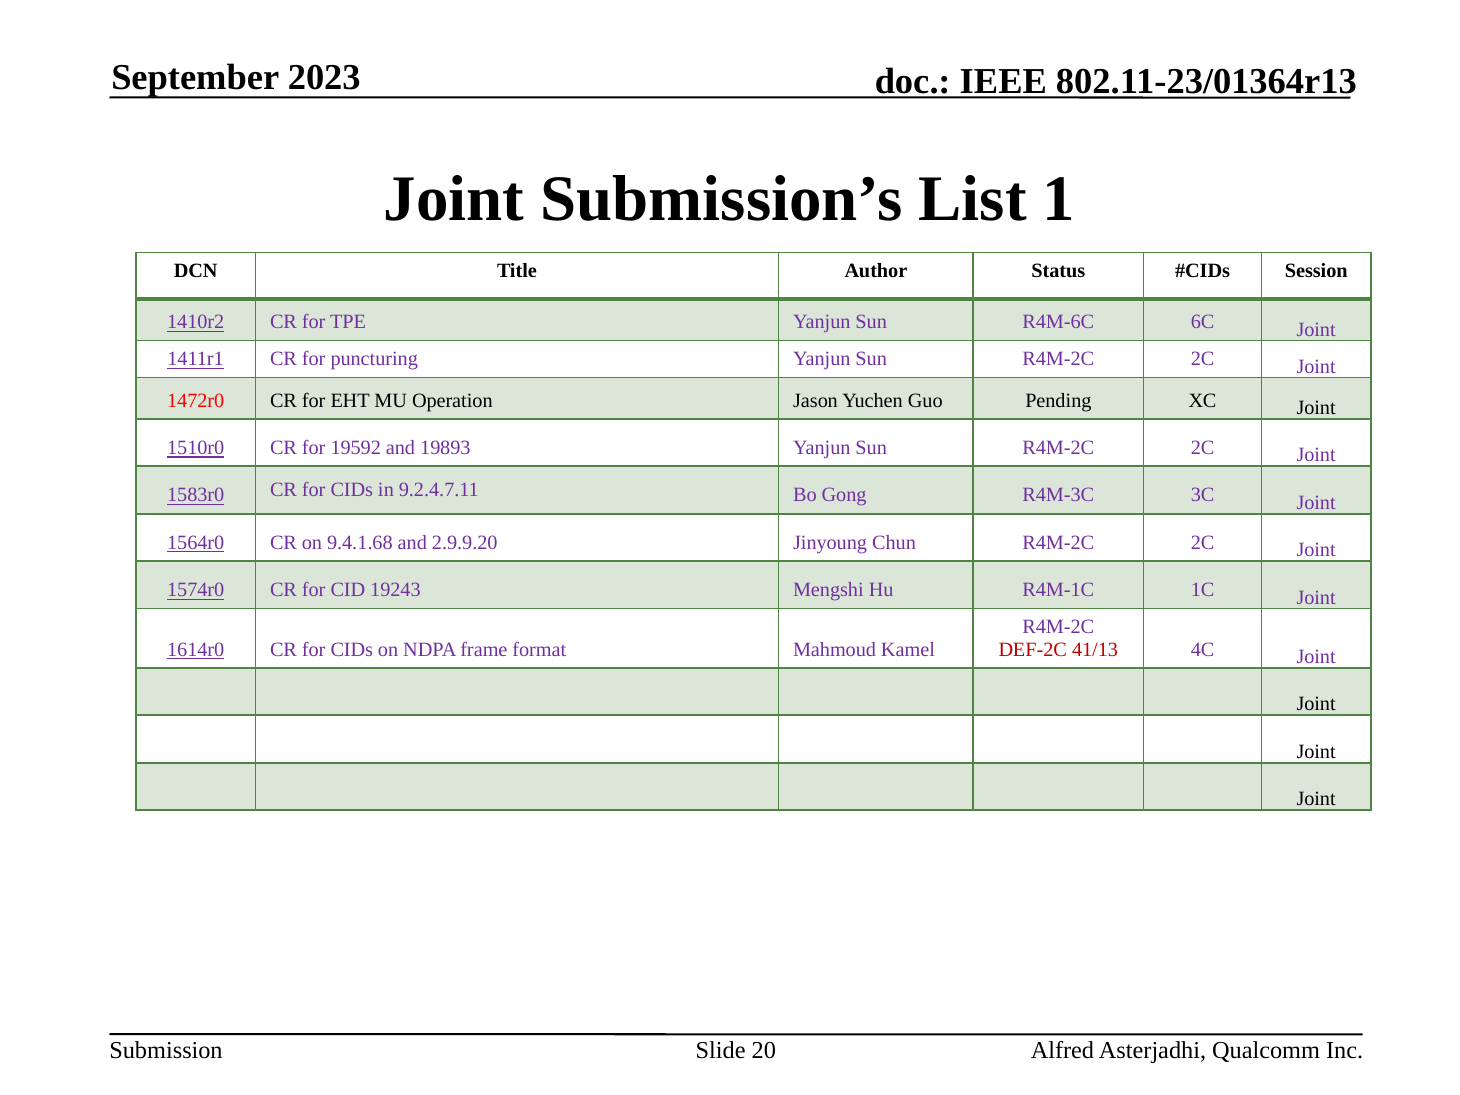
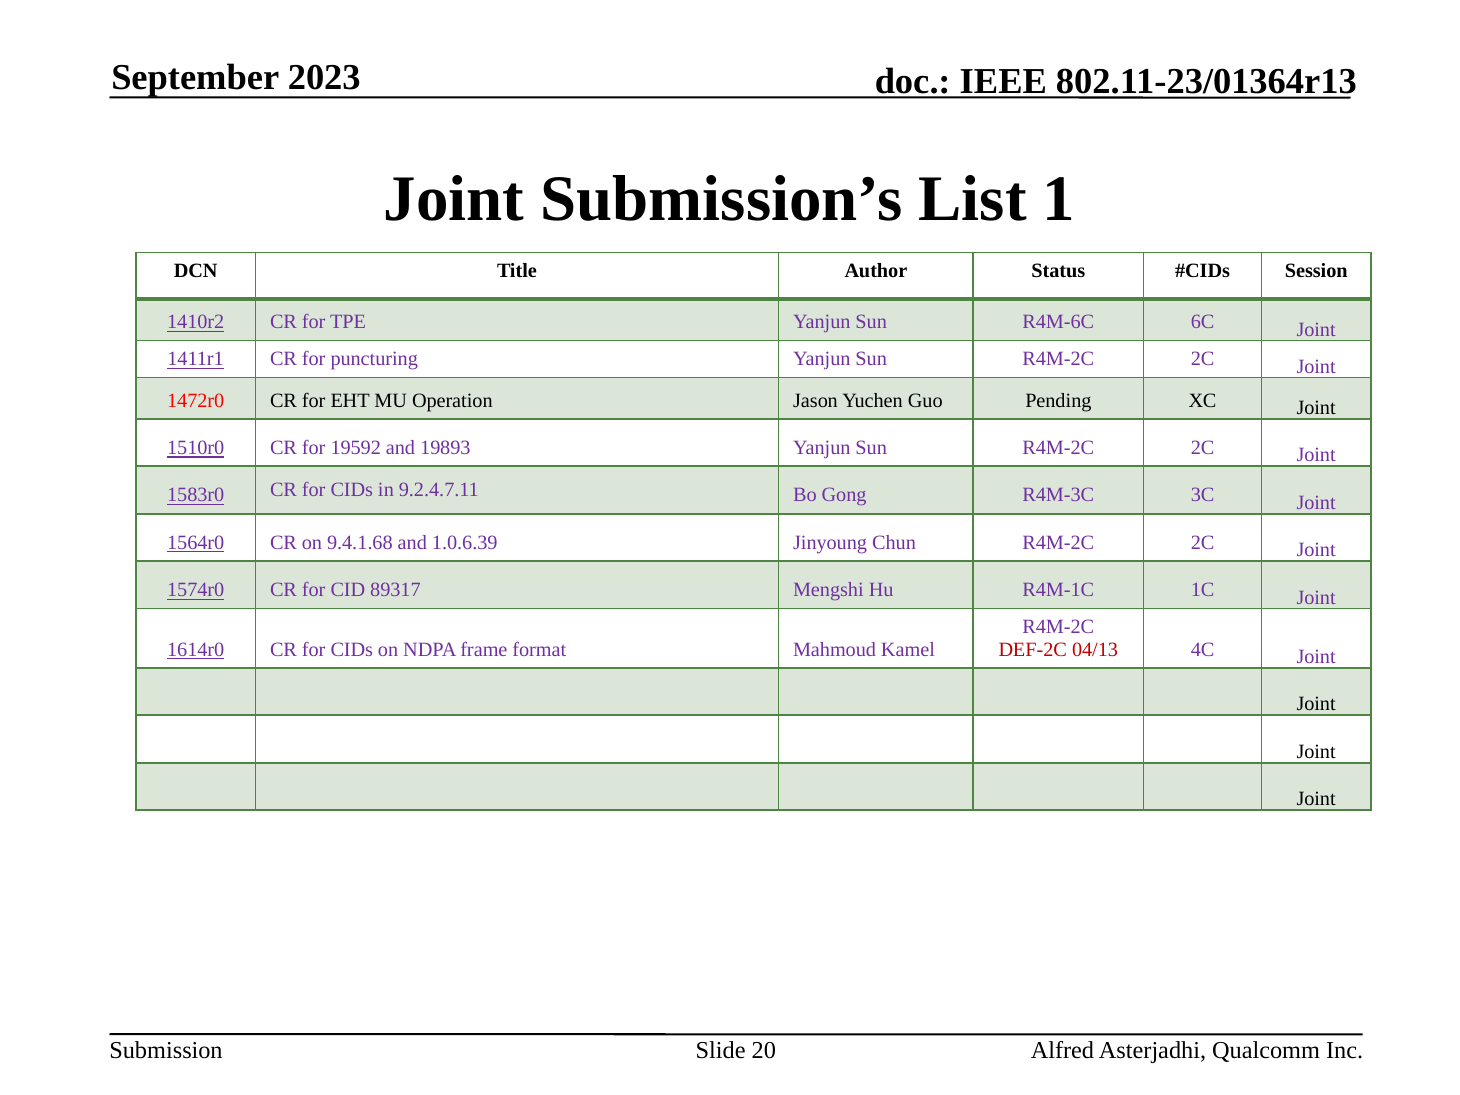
2.9.9.20: 2.9.9.20 -> 1.0.6.39
19243: 19243 -> 89317
41/13: 41/13 -> 04/13
